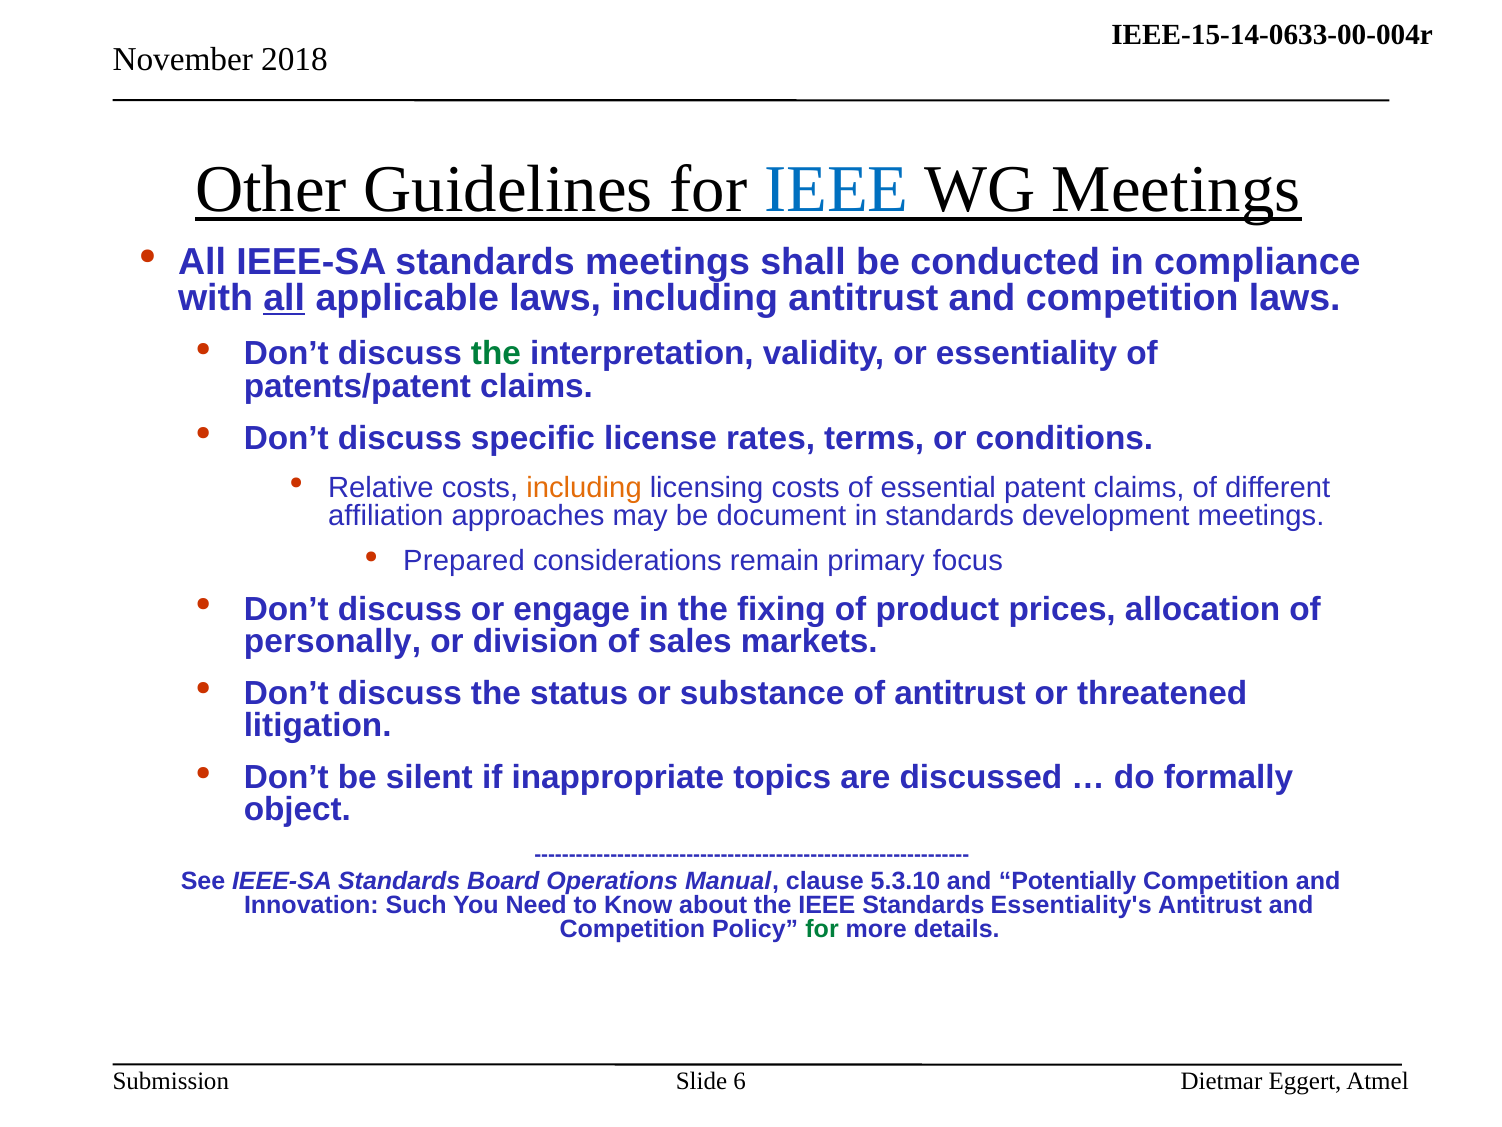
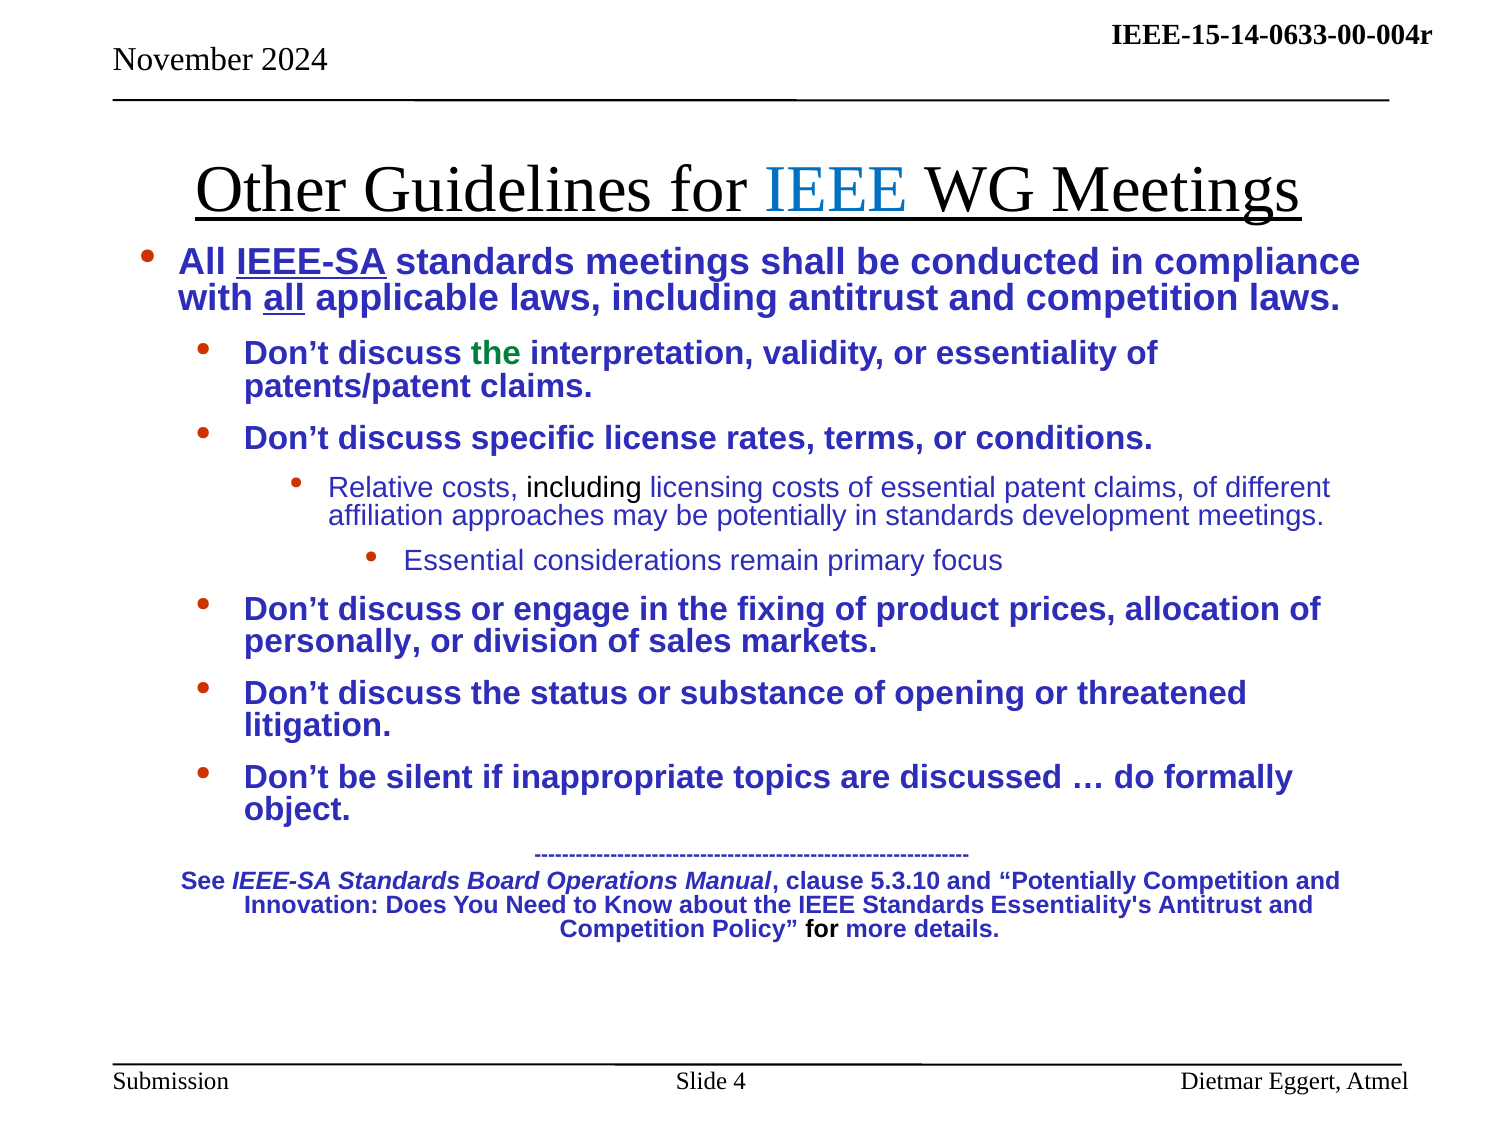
2018: 2018 -> 2024
IEEE-SA at (311, 262) underline: none -> present
including at (584, 487) colour: orange -> black
be document: document -> potentially
Prepared at (464, 561): Prepared -> Essential
of antitrust: antitrust -> opening
Such: Such -> Does
for at (822, 929) colour: green -> black
6: 6 -> 4
